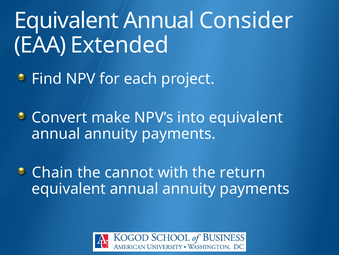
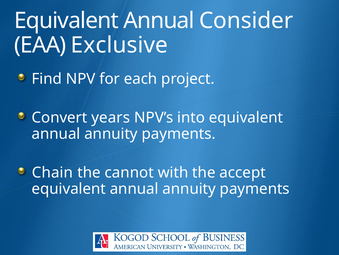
Extended: Extended -> Exclusive
make: make -> years
return: return -> accept
